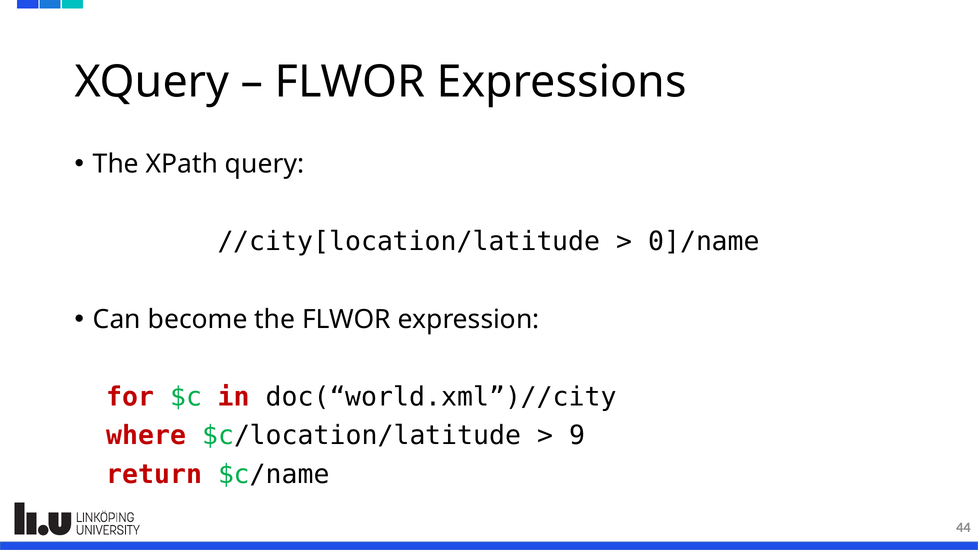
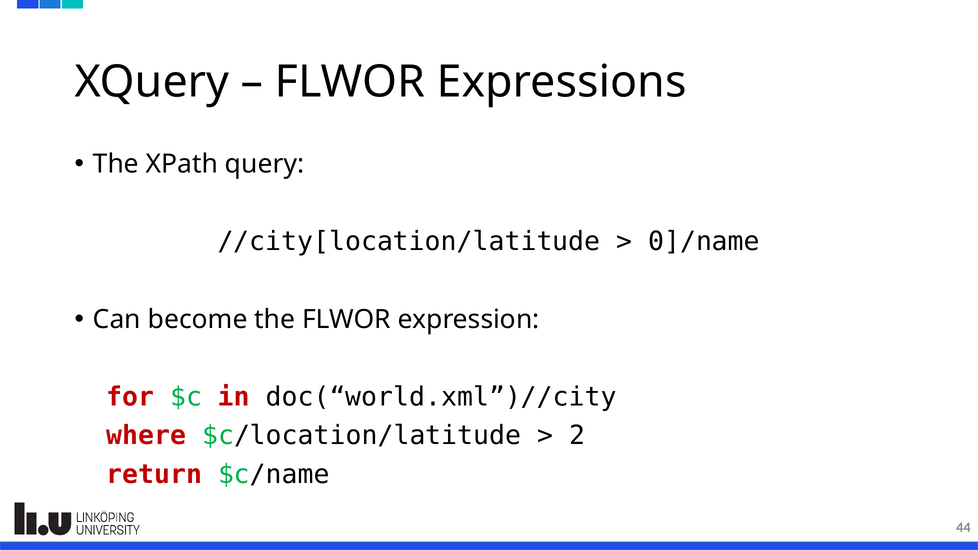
9: 9 -> 2
